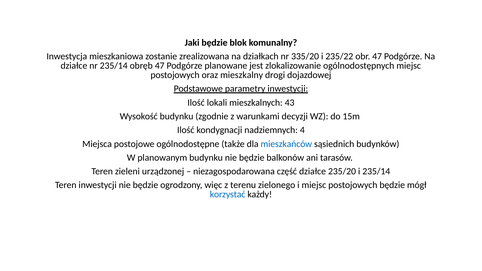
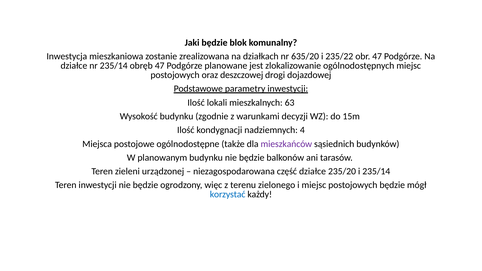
335/20: 335/20 -> 635/20
mieszkalny: mieszkalny -> deszczowej
43: 43 -> 63
mieszkańców colour: blue -> purple
